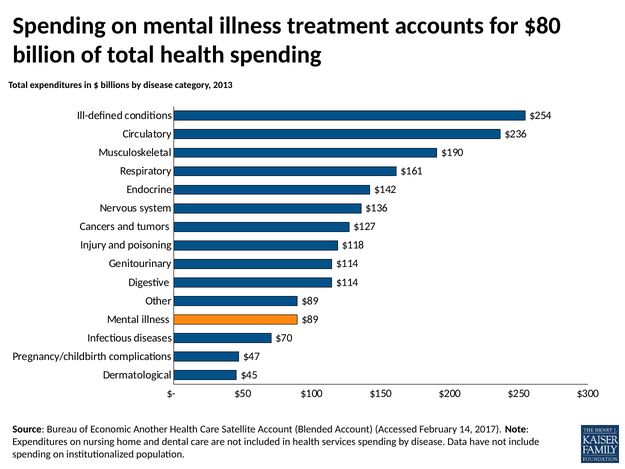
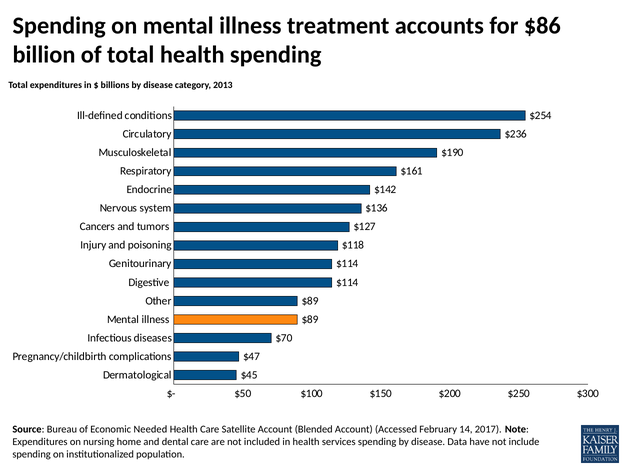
$80: $80 -> $86
Another: Another -> Needed
